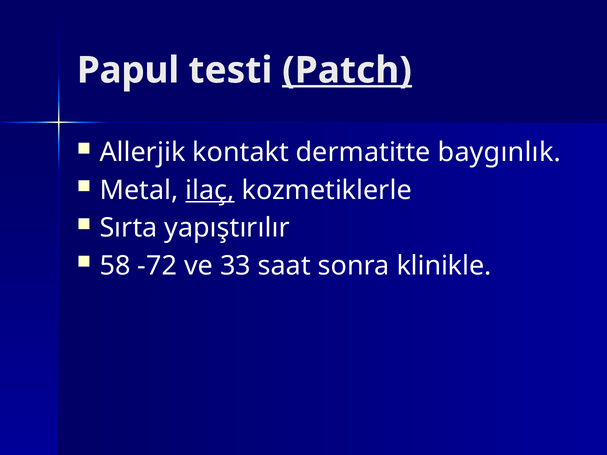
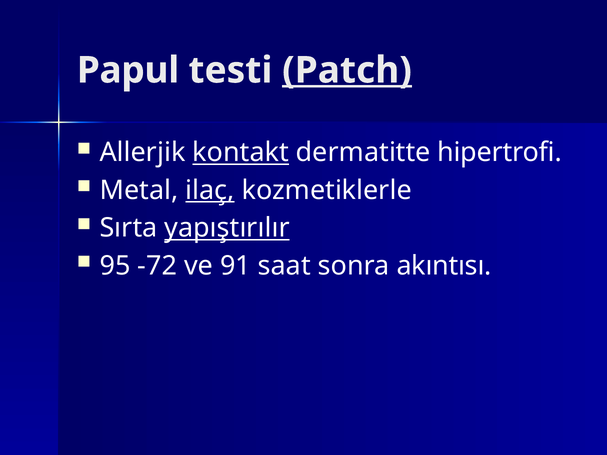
kontakt underline: none -> present
baygınlık: baygınlık -> hipertrofi
yapıştırılır underline: none -> present
58: 58 -> 95
33: 33 -> 91
klinikle: klinikle -> akıntısı
